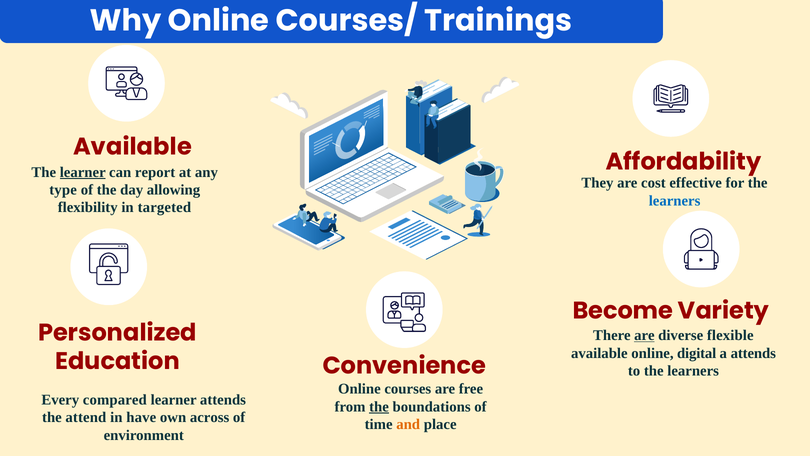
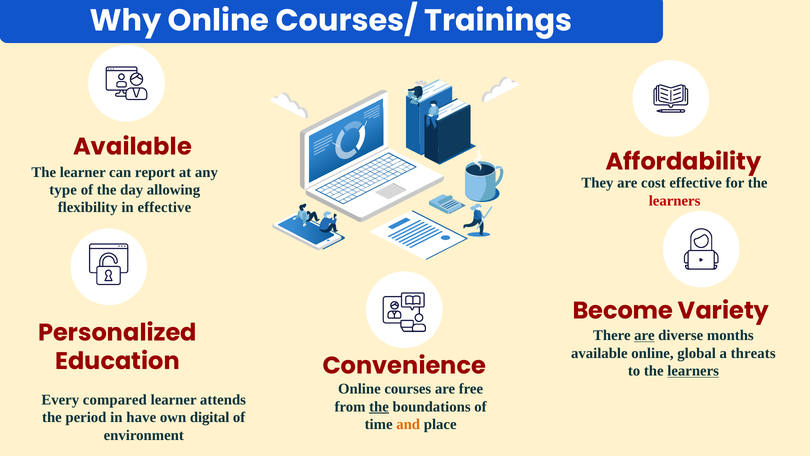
learner at (83, 172) underline: present -> none
learners at (675, 201) colour: blue -> red
in targeted: targeted -> effective
flexible: flexible -> months
digital: digital -> global
a attends: attends -> threats
learners at (693, 371) underline: none -> present
attend: attend -> period
across: across -> digital
